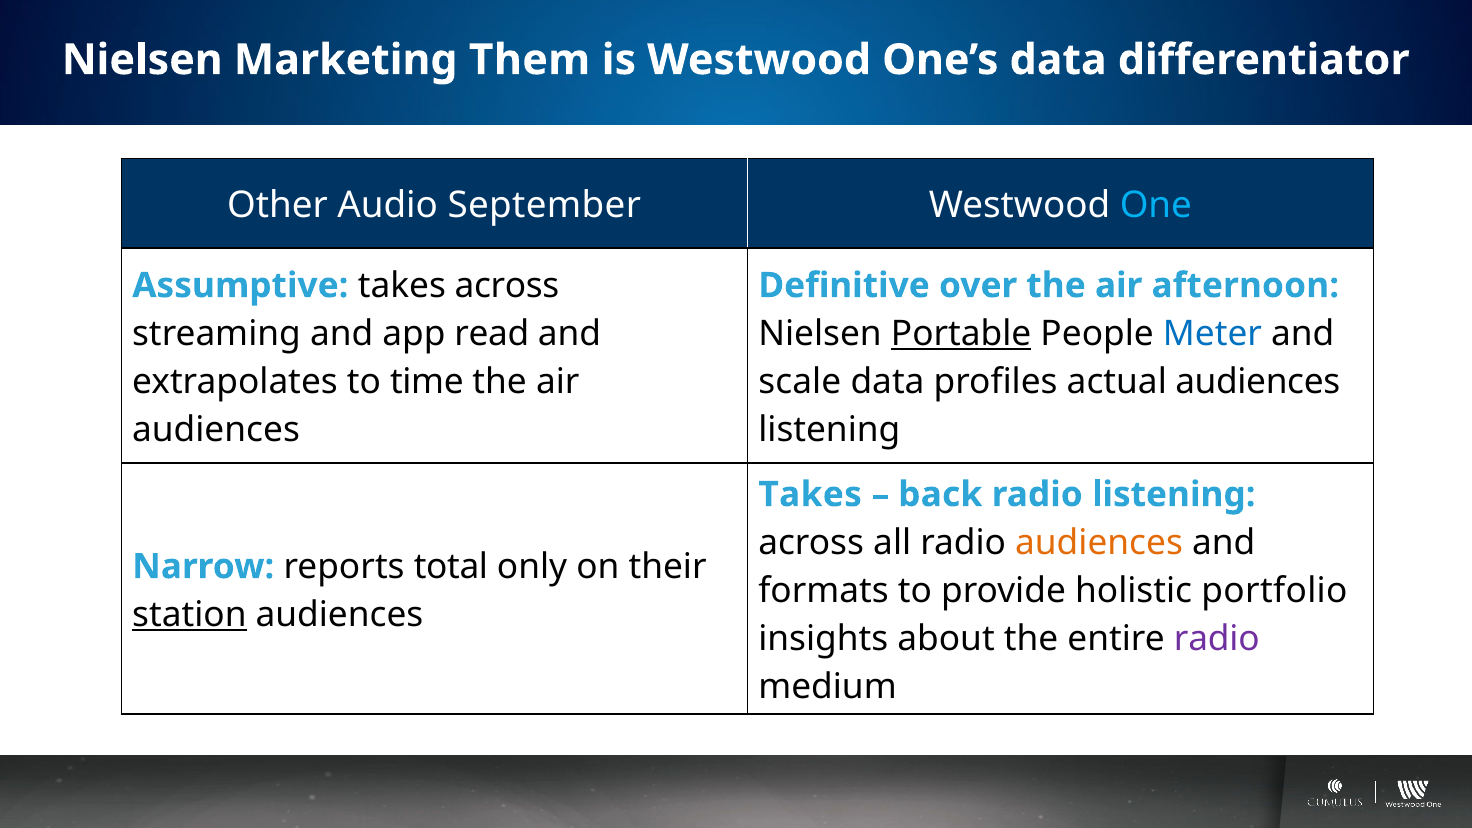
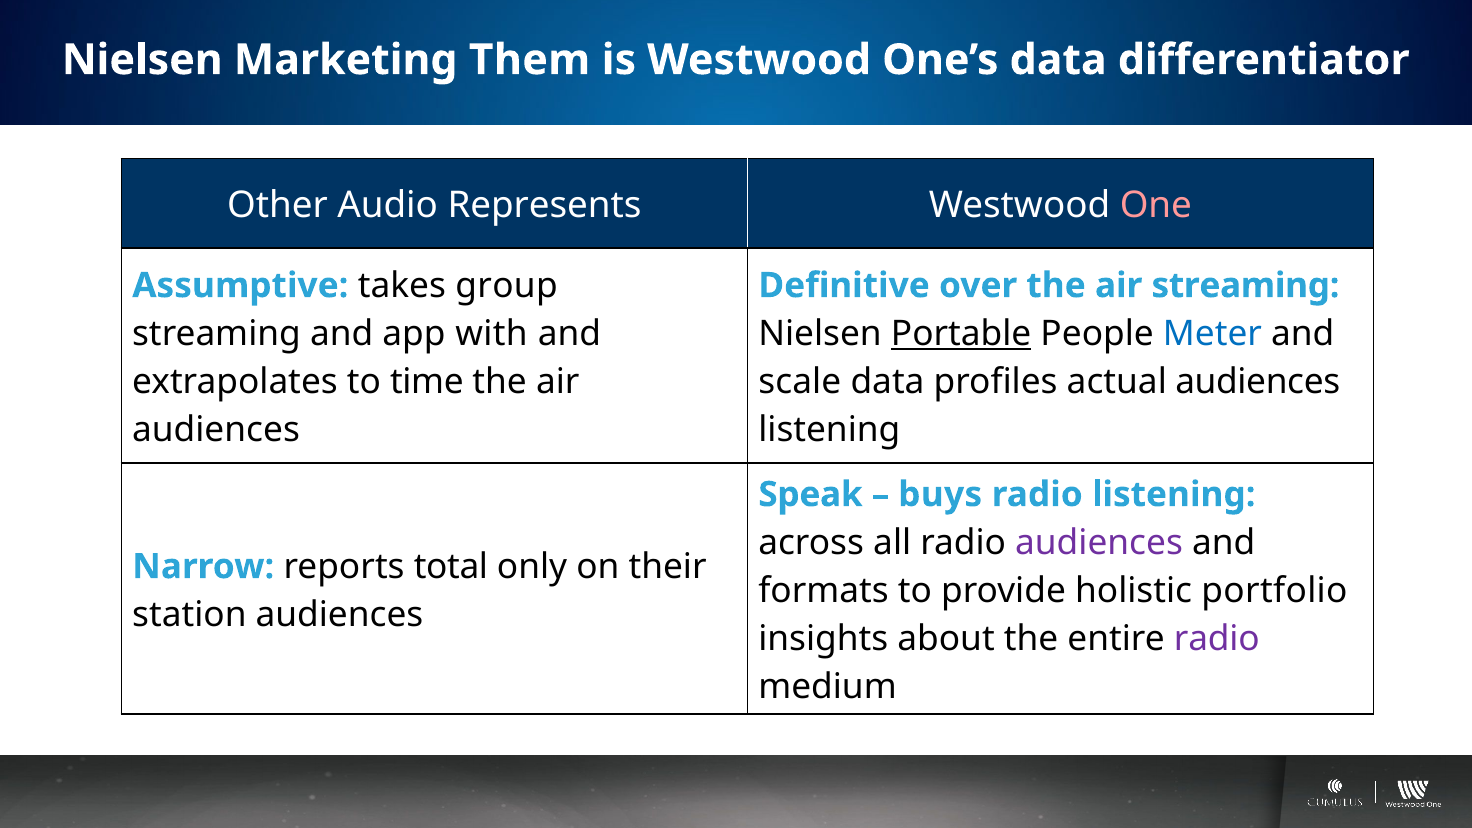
September: September -> Represents
One colour: light blue -> pink
takes across: across -> group
air afternoon: afternoon -> streaming
read: read -> with
Takes at (810, 495): Takes -> Speak
back: back -> buys
audiences at (1099, 543) colour: orange -> purple
station underline: present -> none
